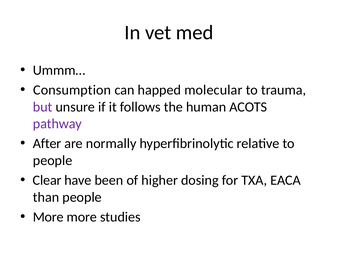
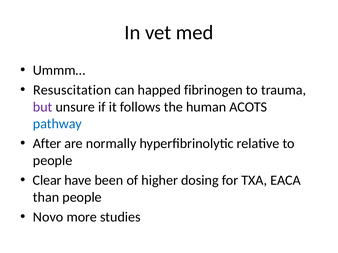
Consumption: Consumption -> Resuscitation
molecular: molecular -> fibrinogen
pathway colour: purple -> blue
More at (48, 218): More -> Novo
